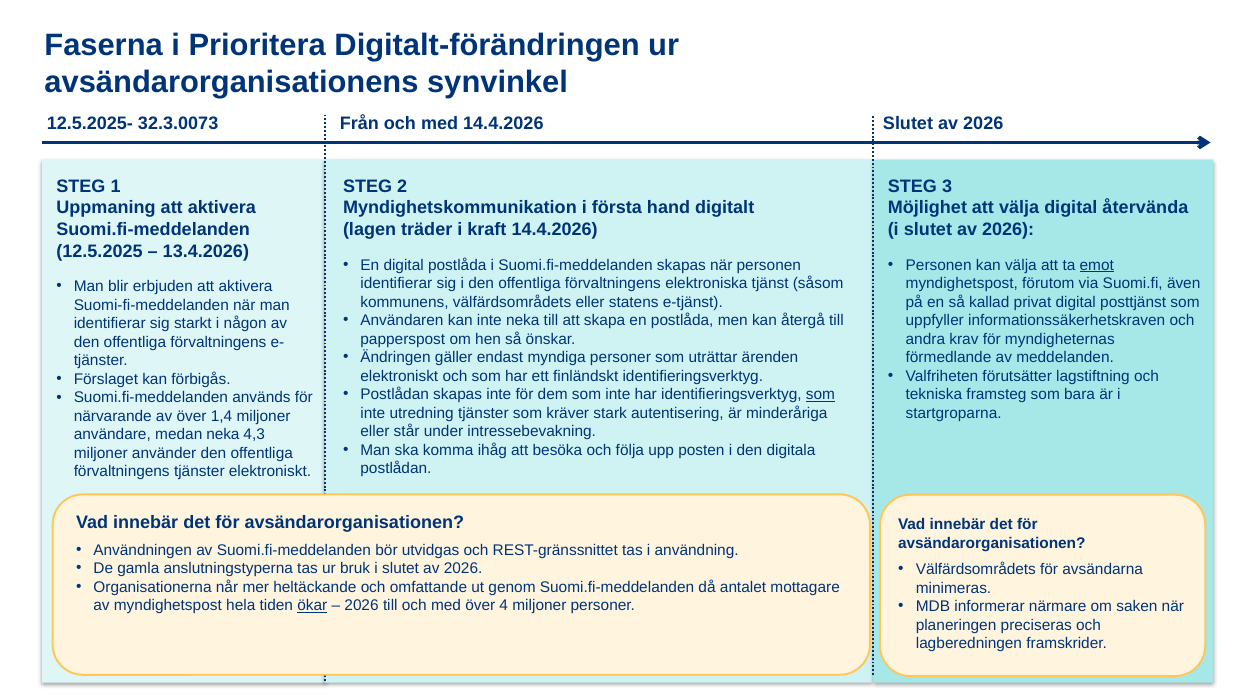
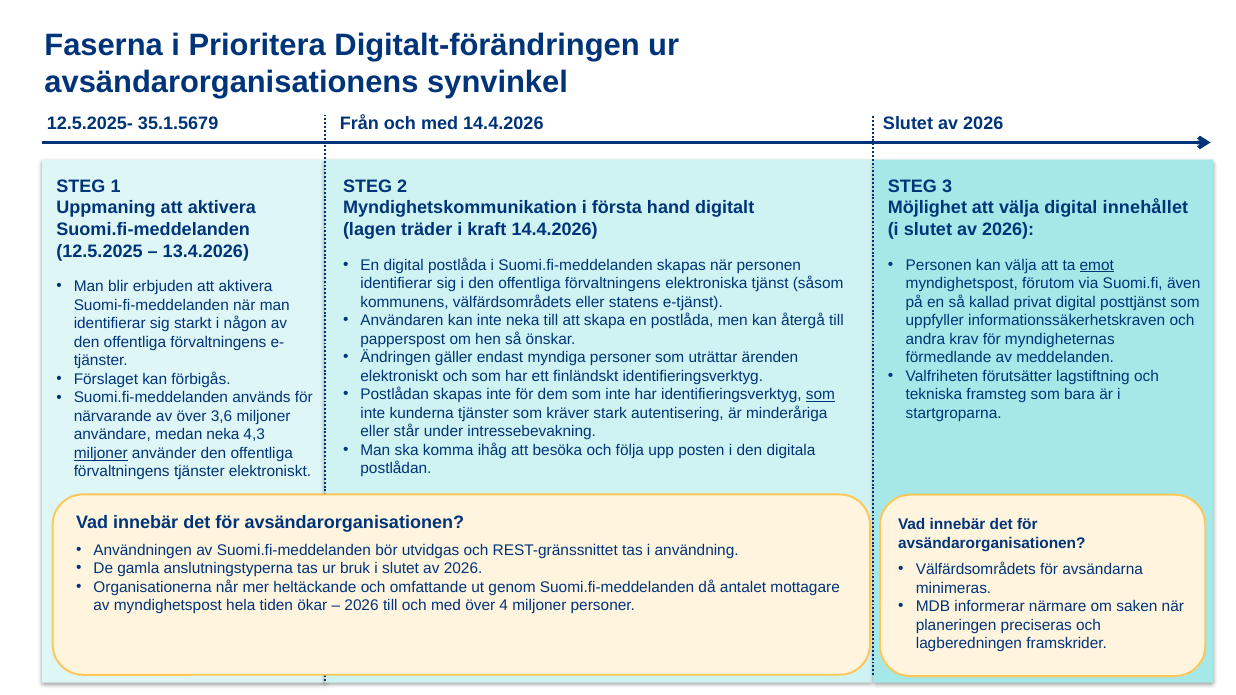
32.3.0073: 32.3.0073 -> 35.1.5679
återvända: återvända -> innehållet
utredning: utredning -> kunderna
1,4: 1,4 -> 3,6
miljoner at (101, 454) underline: none -> present
ökar underline: present -> none
